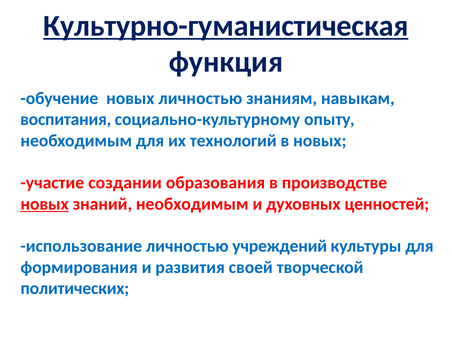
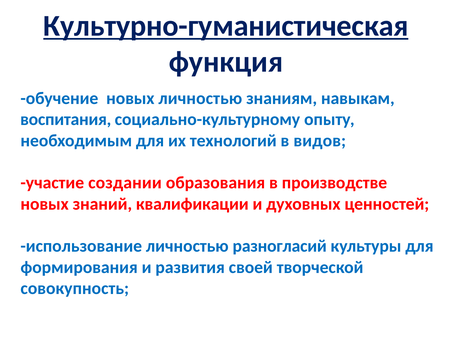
в новых: новых -> видов
новых at (45, 204) underline: present -> none
знаний необходимым: необходимым -> квалификации
учреждений: учреждений -> разногласий
политических: политических -> совокупность
